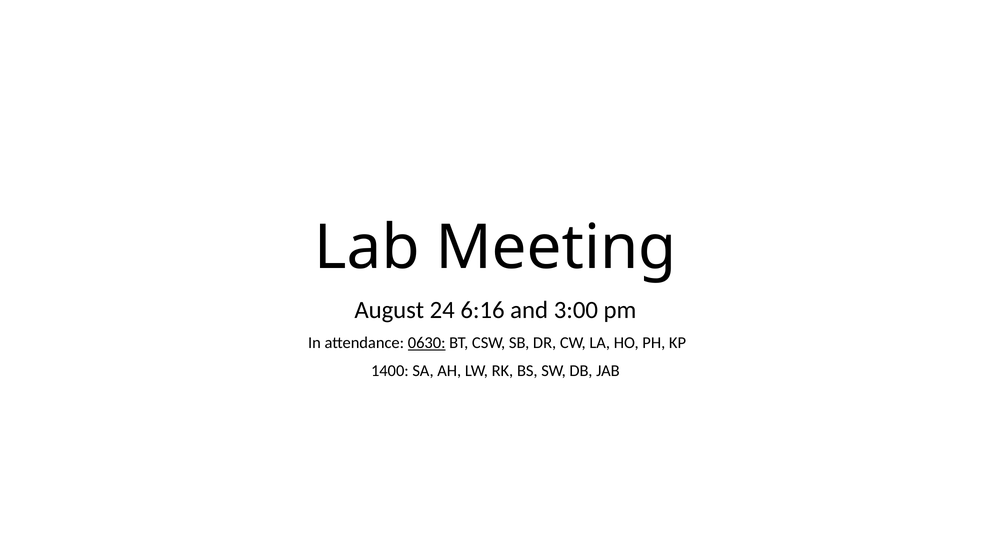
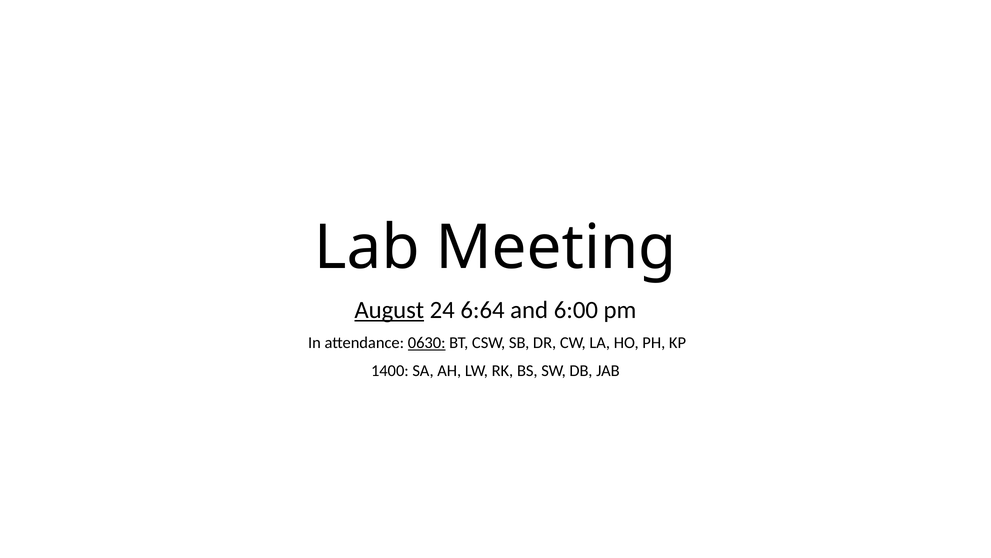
August underline: none -> present
6:16: 6:16 -> 6:64
3:00: 3:00 -> 6:00
